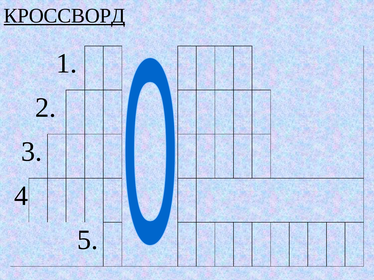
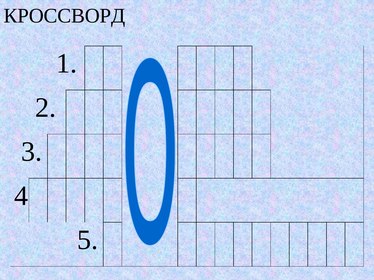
КРОССВОРД underline: present -> none
